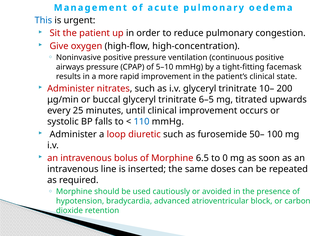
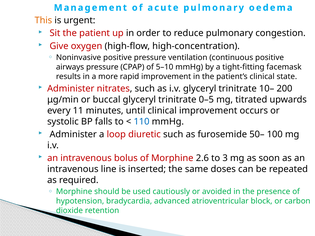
This colour: blue -> orange
6–5: 6–5 -> 0–5
25: 25 -> 11
6.5: 6.5 -> 2.6
0: 0 -> 3
